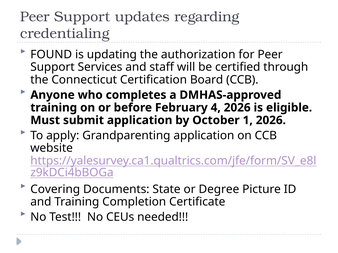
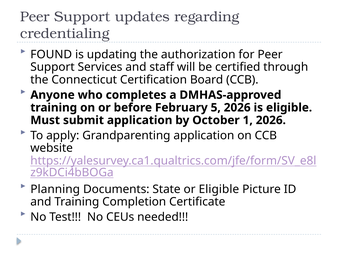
4: 4 -> 5
Covering: Covering -> Planning
or Degree: Degree -> Eligible
